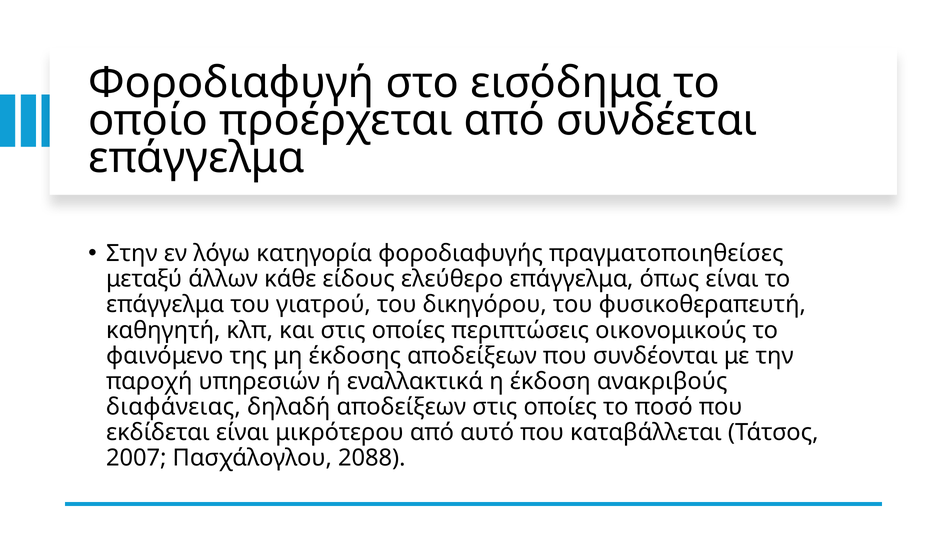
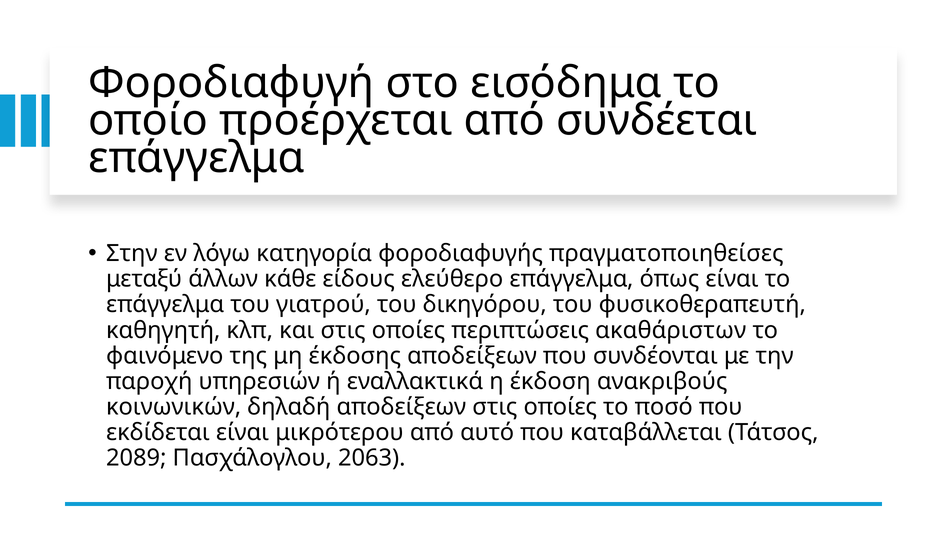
οικονομικούς: οικονομικούς -> ακαθάριστων
διαφάνειας: διαφάνειας -> κοινωνικών
2007: 2007 -> 2089
2088: 2088 -> 2063
